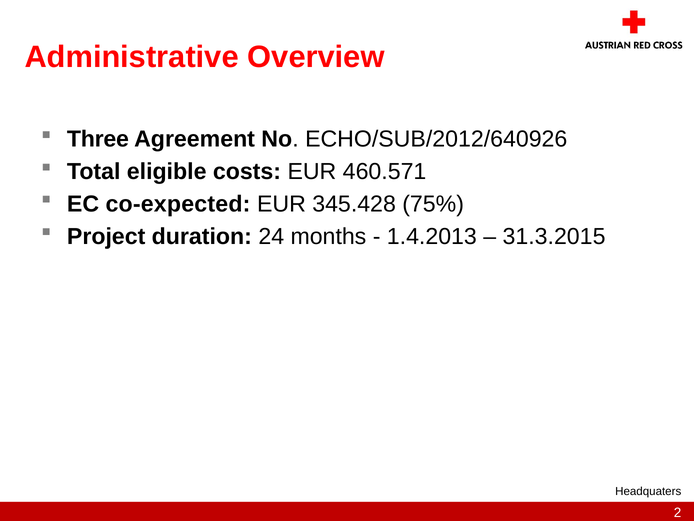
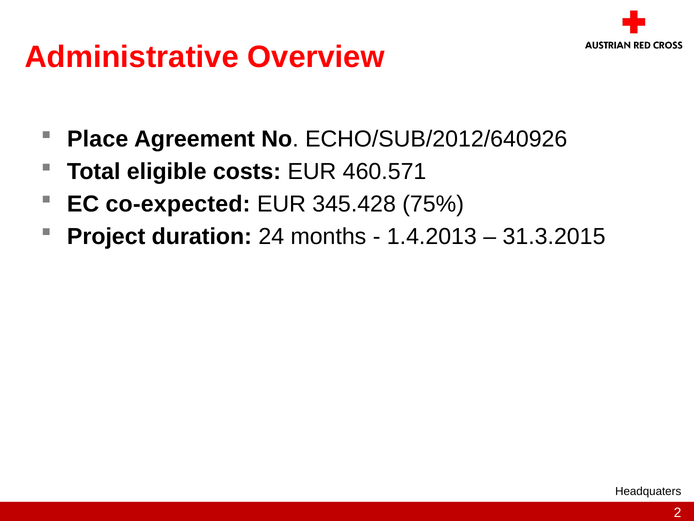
Three: Three -> Place
